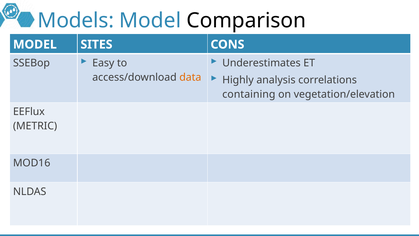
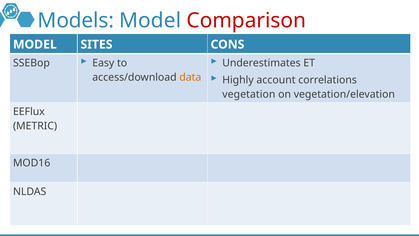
Comparison colour: black -> red
analysis: analysis -> account
containing: containing -> vegetation
